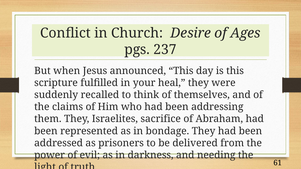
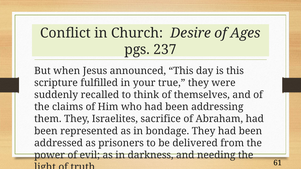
heal: heal -> true
